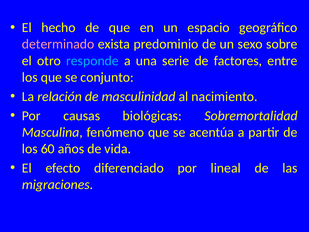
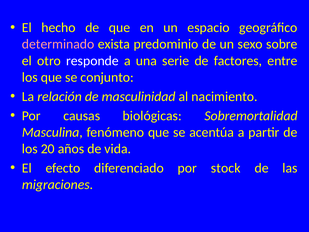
responde colour: light blue -> white
60: 60 -> 20
lineal: lineal -> stock
